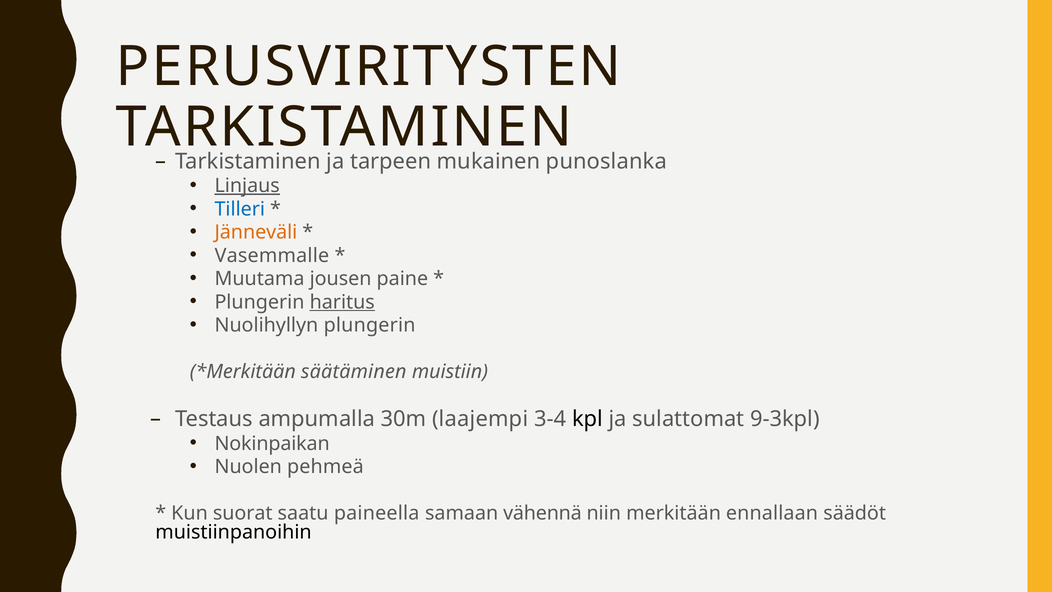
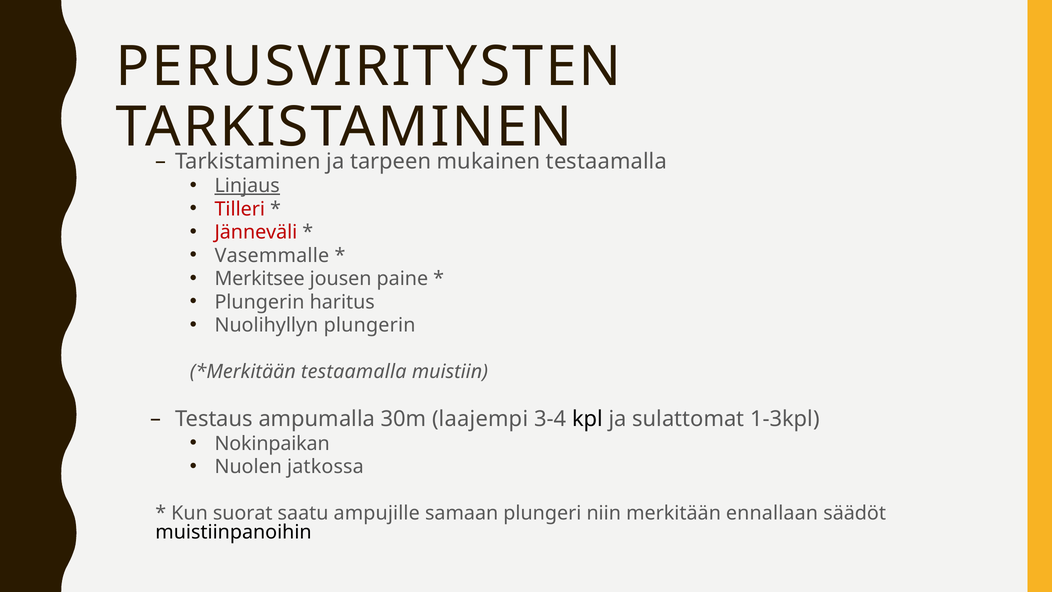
punoslanka at (606, 161): punoslanka -> testaamalla
Tilleri colour: blue -> red
Jänneväli colour: orange -> red
Muutama: Muutama -> Merkitsee
haritus underline: present -> none
säätäminen at (354, 372): säätäminen -> testaamalla
9-3kpl: 9-3kpl -> 1-3kpl
pehmeä: pehmeä -> jatkossa
paineella: paineella -> ampujille
vähennä: vähennä -> plungeri
